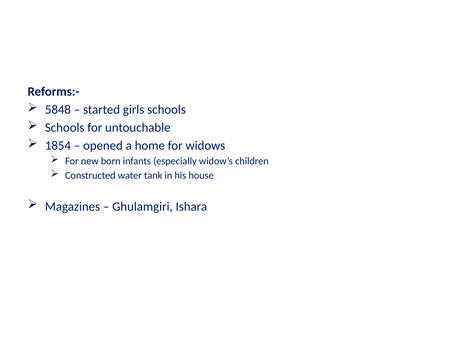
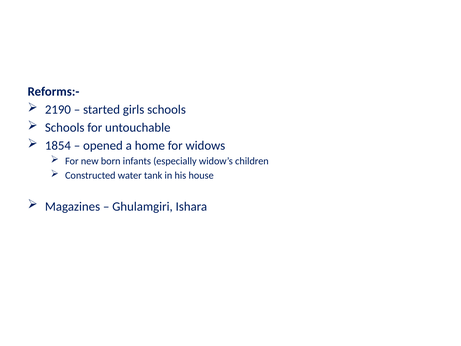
5848: 5848 -> 2190
